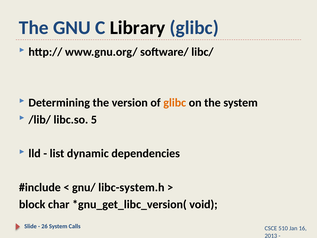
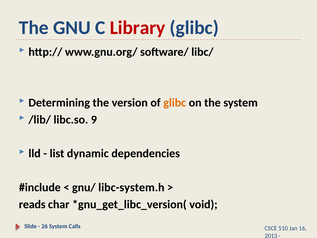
Library colour: black -> red
5: 5 -> 9
block: block -> reads
